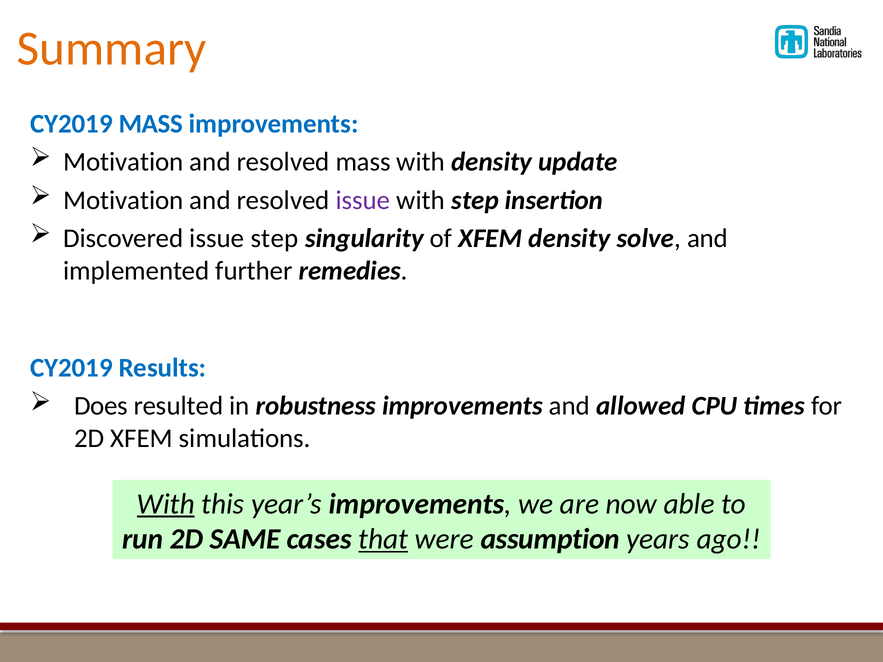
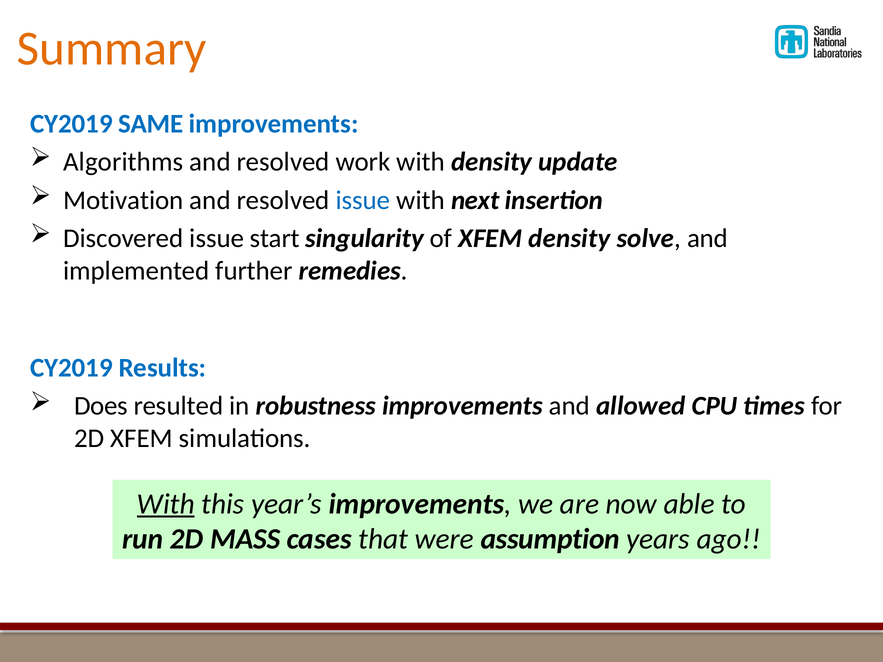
CY2019 MASS: MASS -> SAME
Motivation at (123, 162): Motivation -> Algorithms
resolved mass: mass -> work
issue at (363, 200) colour: purple -> blue
with step: step -> next
issue step: step -> start
SAME: SAME -> MASS
that underline: present -> none
